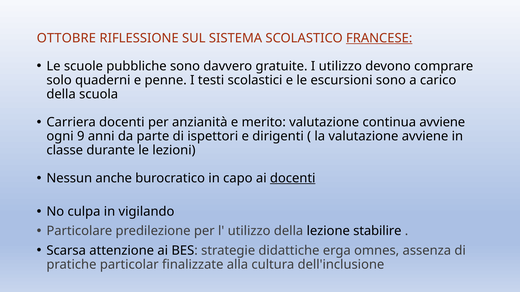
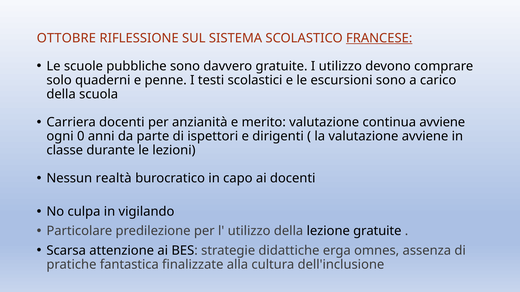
9: 9 -> 0
anche: anche -> realtà
docenti at (293, 178) underline: present -> none
lezione stabilire: stabilire -> gratuite
particolar: particolar -> fantastica
